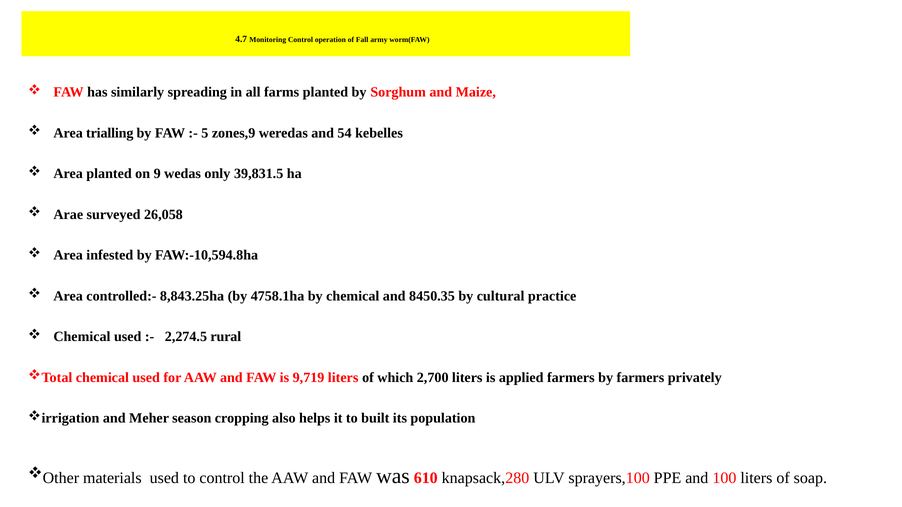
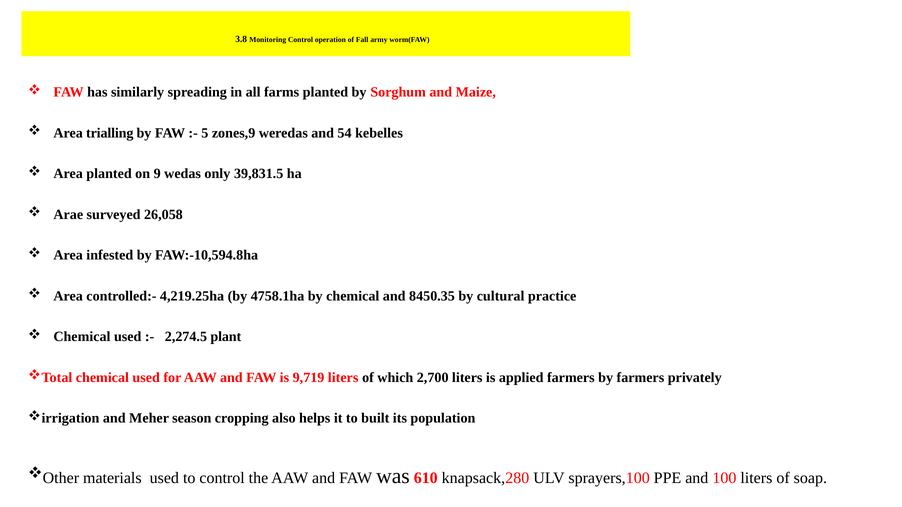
4.7: 4.7 -> 3.8
8,843.25ha: 8,843.25ha -> 4,219.25ha
rural: rural -> plant
